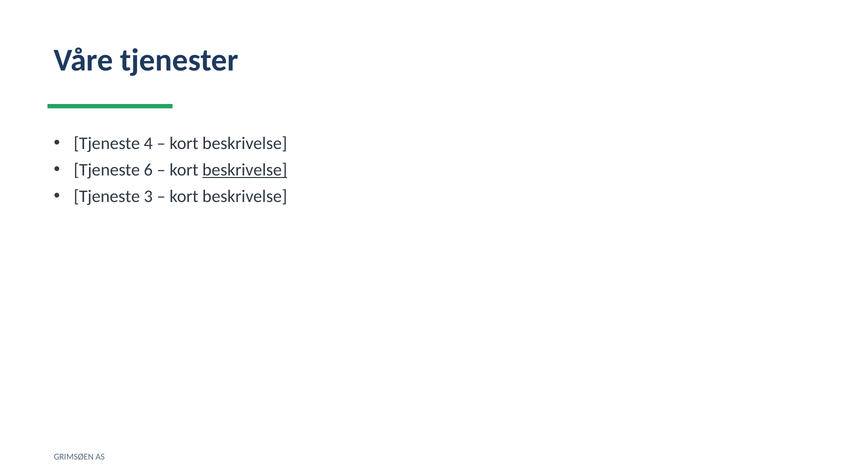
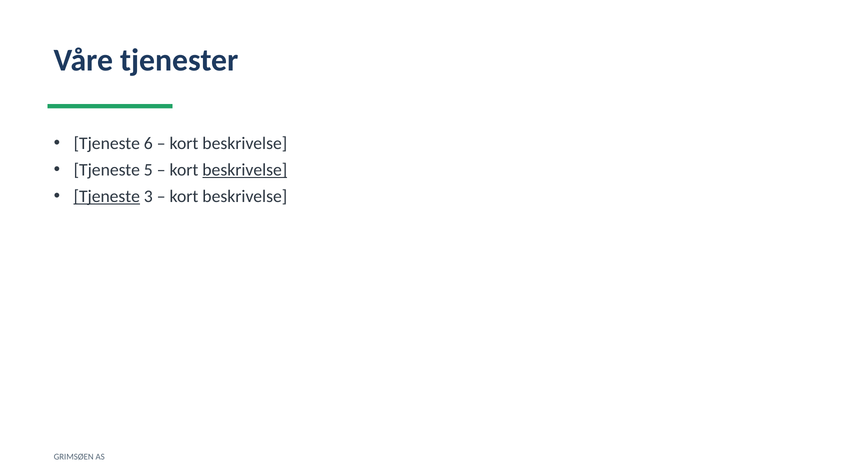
4: 4 -> 6
6: 6 -> 5
Tjeneste at (107, 196) underline: none -> present
